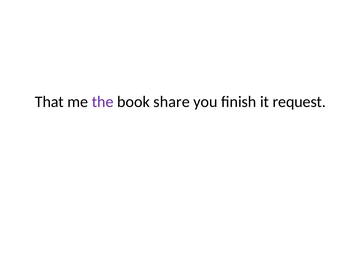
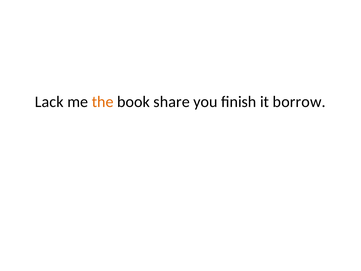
That: That -> Lack
the colour: purple -> orange
request: request -> borrow
